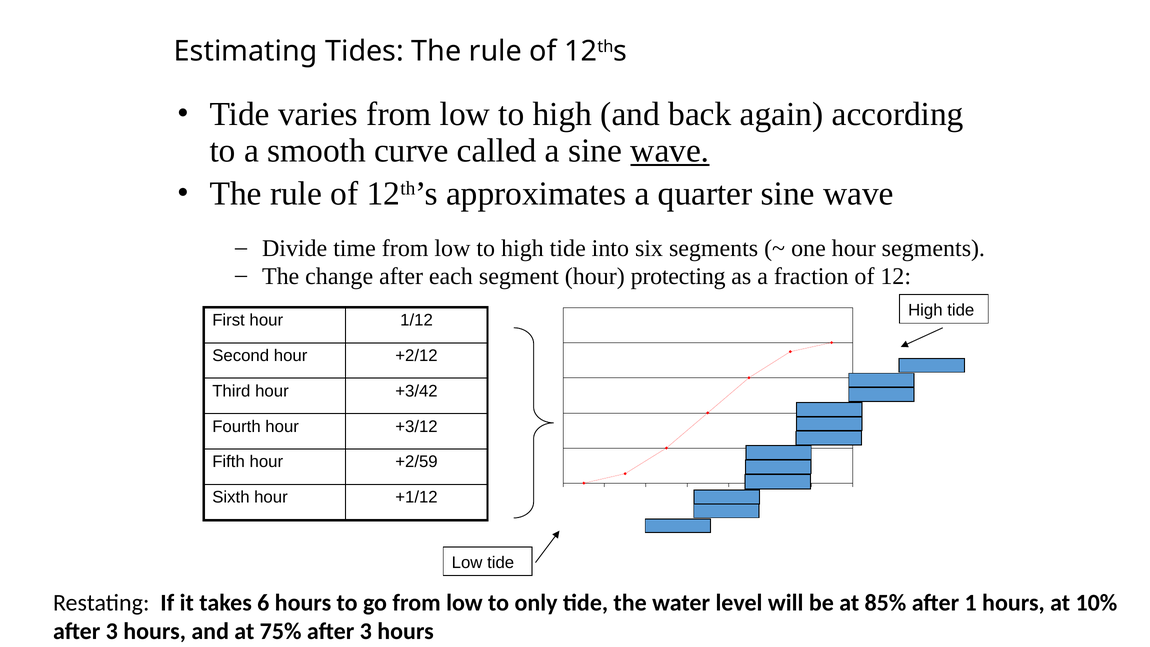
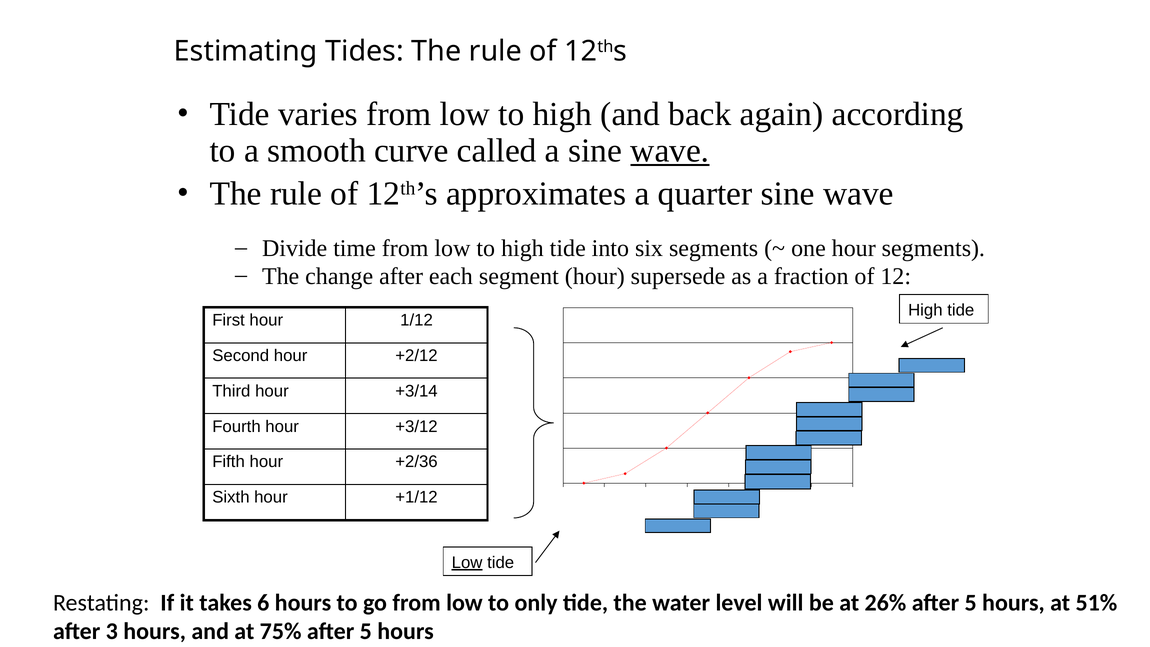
protecting: protecting -> supersede
+3/42: +3/42 -> +3/14
+2/59: +2/59 -> +2/36
Low at (467, 562) underline: none -> present
85%: 85% -> 26%
1 at (971, 603): 1 -> 5
10%: 10% -> 51%
75% after 3: 3 -> 5
